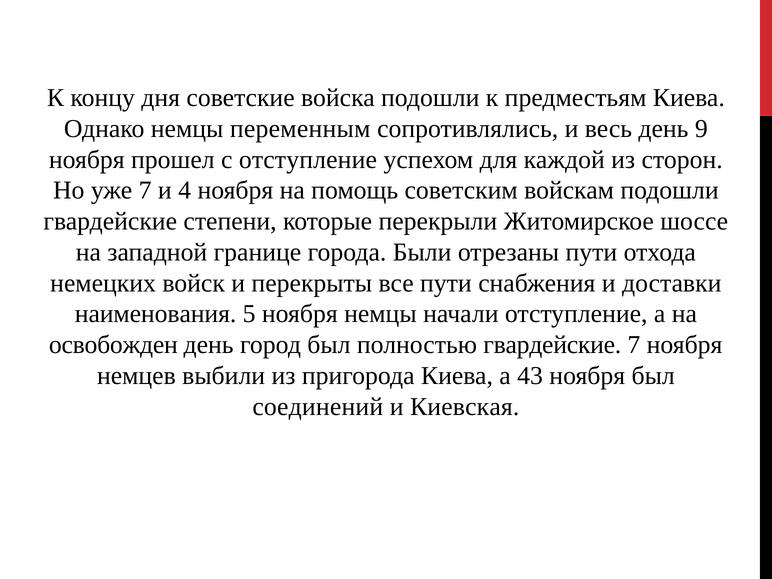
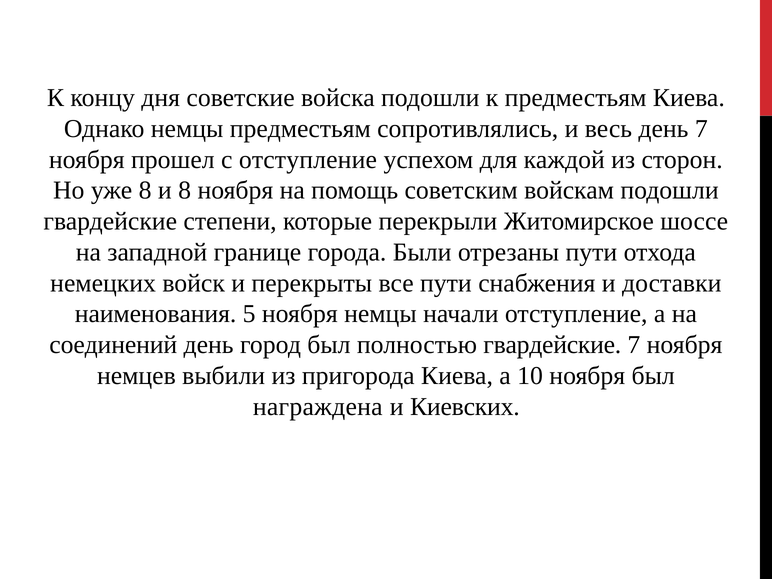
немцы переменным: переменным -> предместьям
день 9: 9 -> 7
уже 7: 7 -> 8
и 4: 4 -> 8
освобожден: освобожден -> соединений
43: 43 -> 10
соединений: соединений -> награждена
Киевская: Киевская -> Киевских
